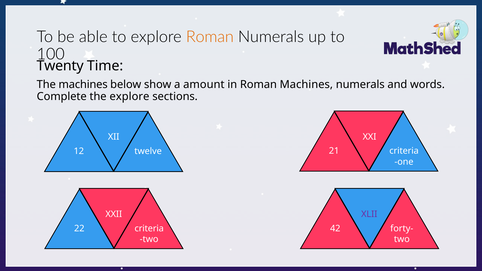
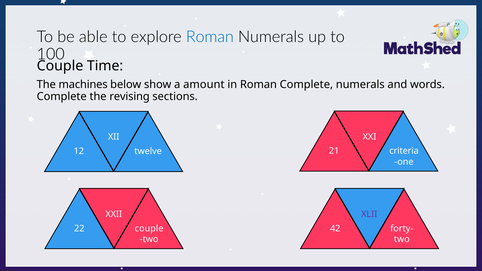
Roman at (210, 37) colour: orange -> blue
Twenty at (60, 66): Twenty -> Couple
Roman Machines: Machines -> Complete
the explore: explore -> revising
criteria at (149, 229): criteria -> couple
